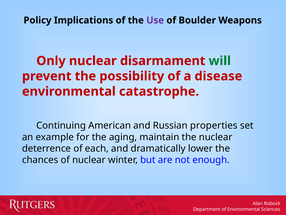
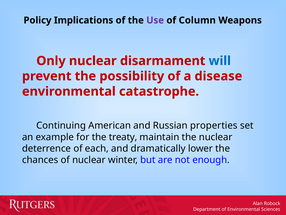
Boulder: Boulder -> Column
will colour: green -> blue
aging: aging -> treaty
